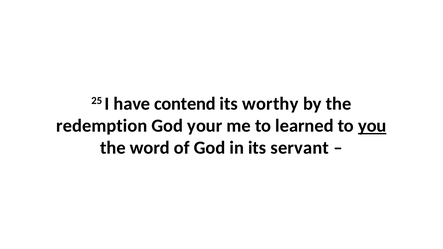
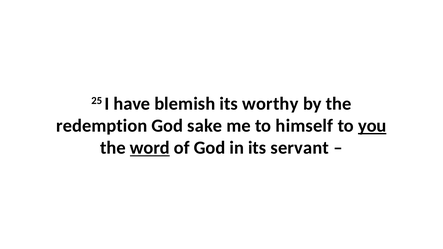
contend: contend -> blemish
your: your -> sake
learned: learned -> himself
word underline: none -> present
